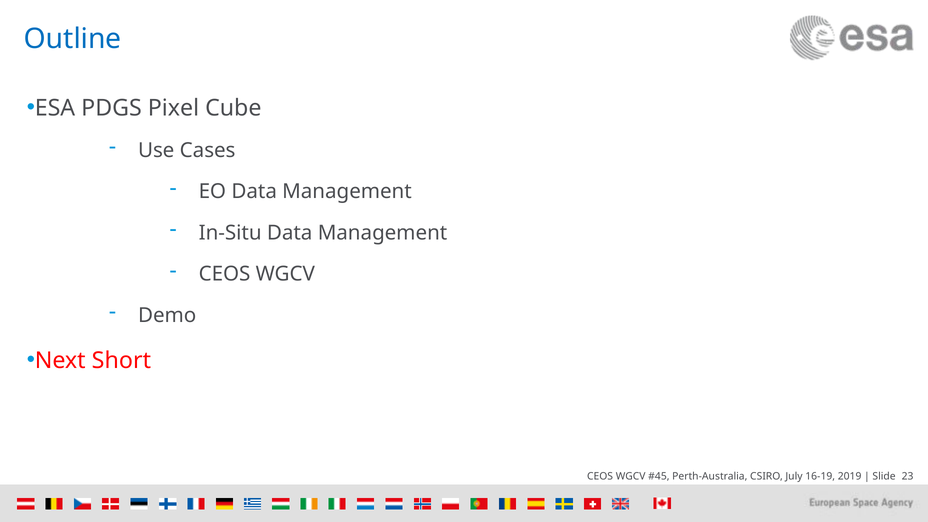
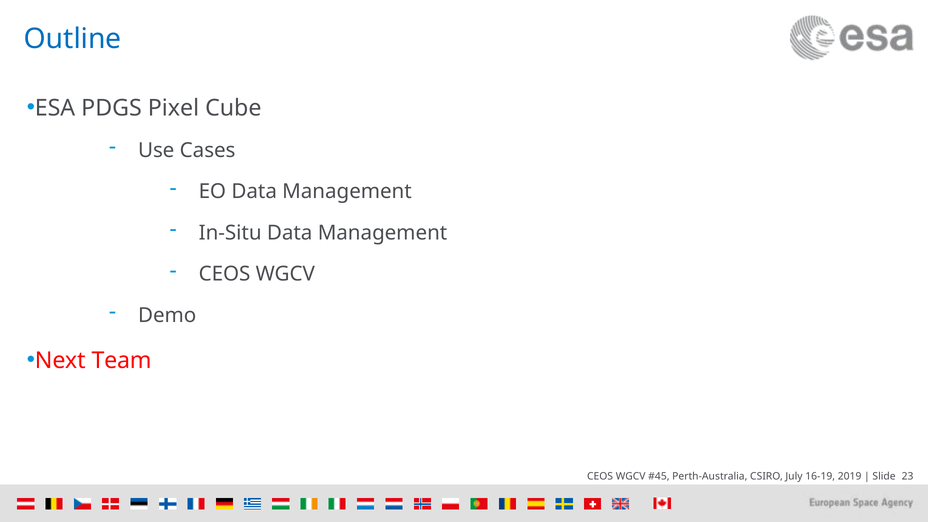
Short: Short -> Team
